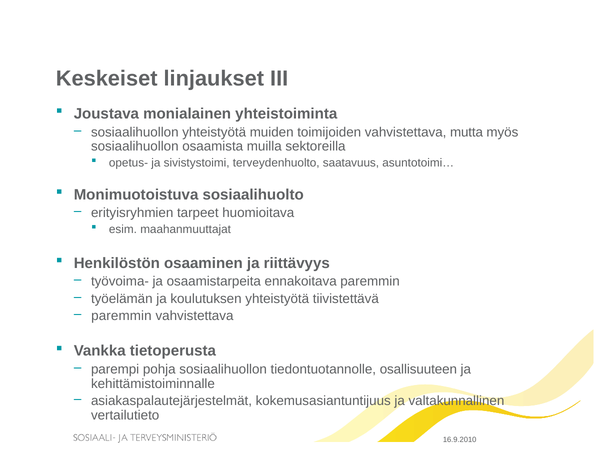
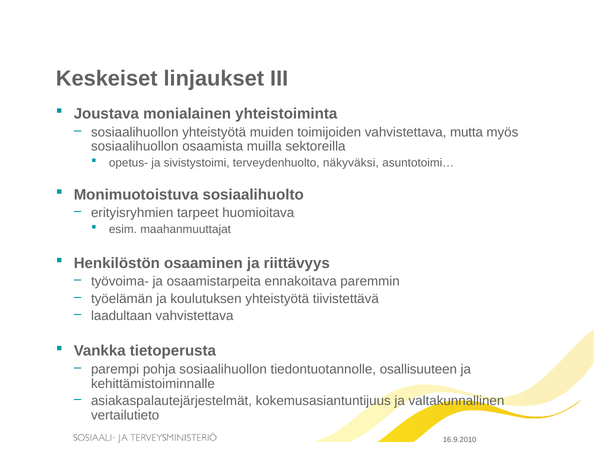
saatavuus: saatavuus -> näkyväksi
paremmin at (121, 316): paremmin -> laadultaan
